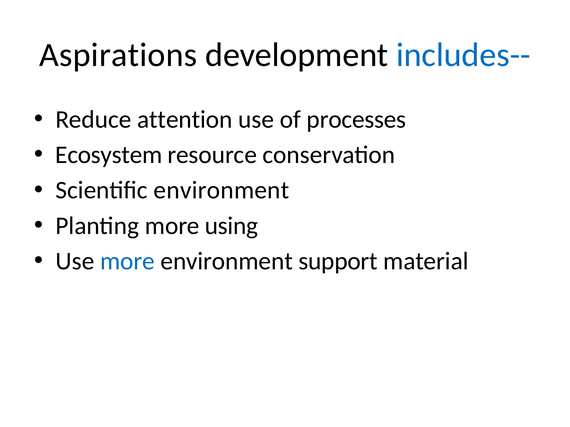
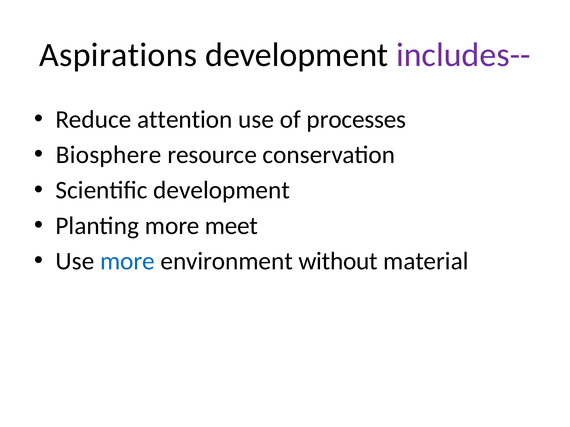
includes-- colour: blue -> purple
Ecosystem: Ecosystem -> Biosphere
Scientific environment: environment -> development
using: using -> meet
support: support -> without
